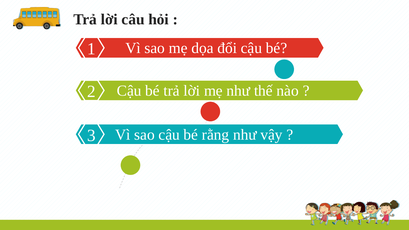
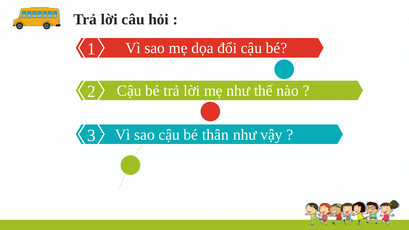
rằng: rằng -> thân
